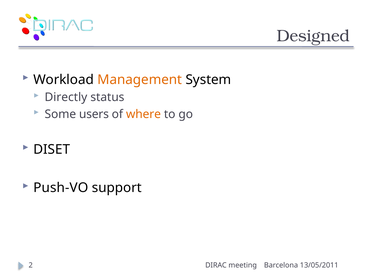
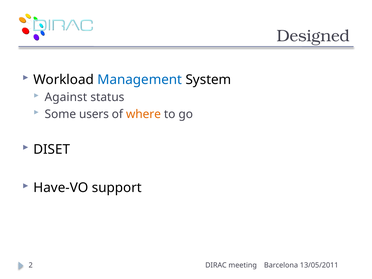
Management colour: orange -> blue
Directly: Directly -> Against
Push-VO: Push-VO -> Have-VO
